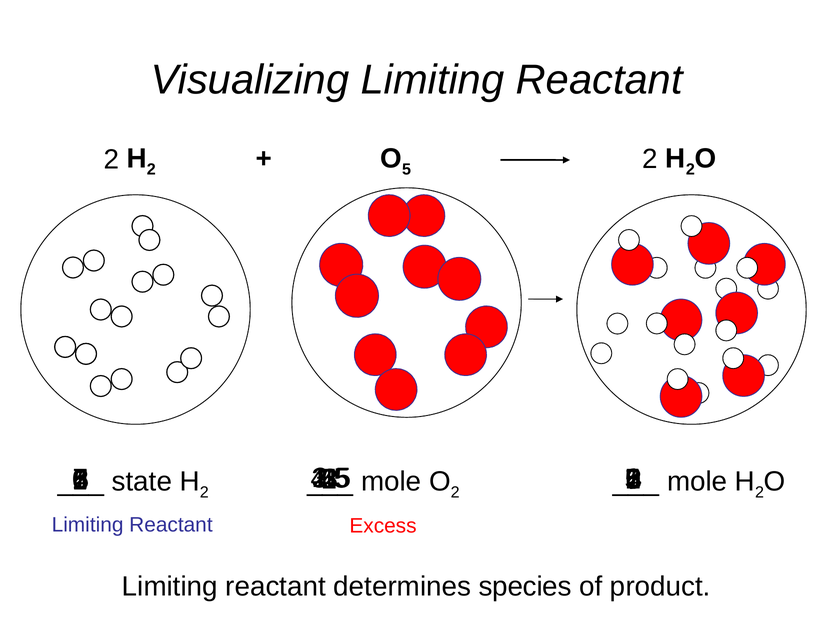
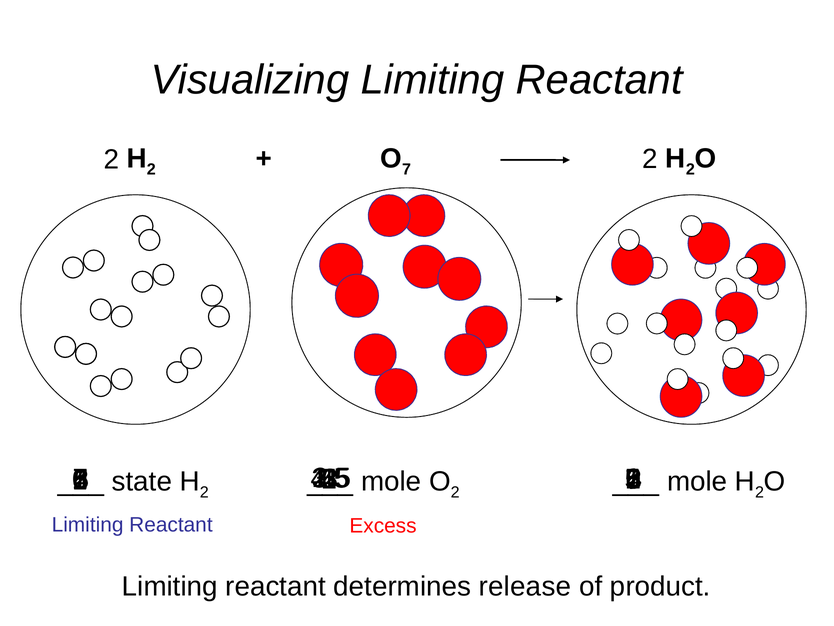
5 at (407, 169): 5 -> 7
species: species -> release
